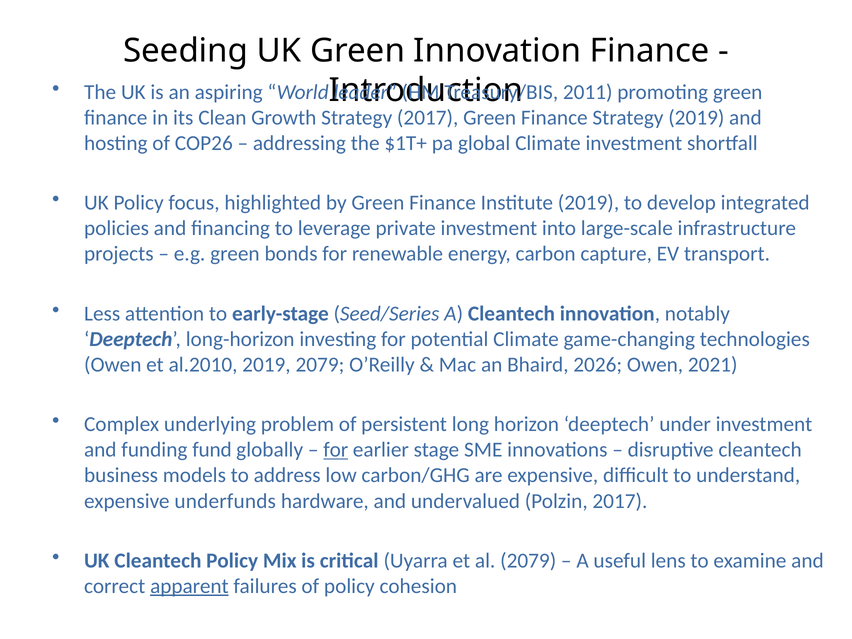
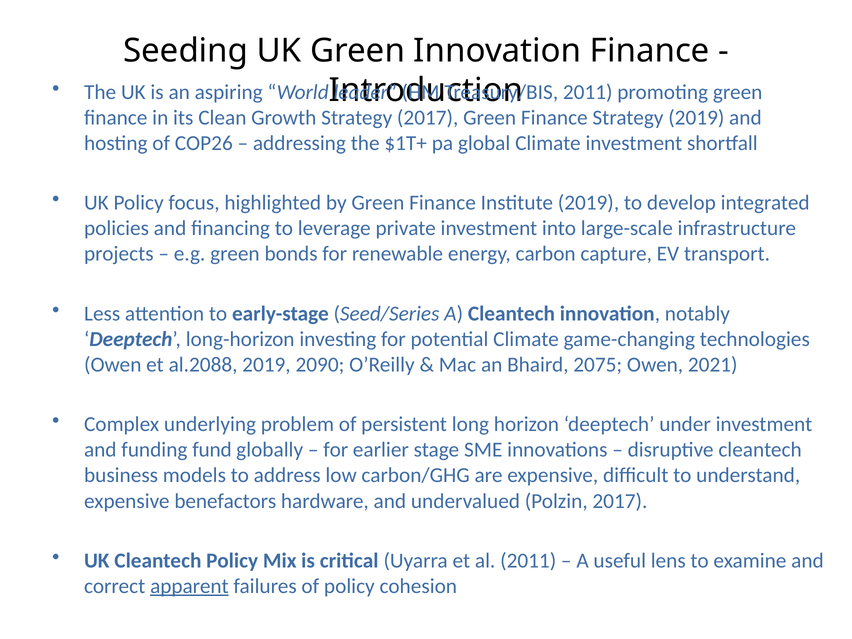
al.2010: al.2010 -> al.2088
2019 2079: 2079 -> 2090
2026: 2026 -> 2075
for at (336, 450) underline: present -> none
underfunds: underfunds -> benefactors
al 2079: 2079 -> 2011
